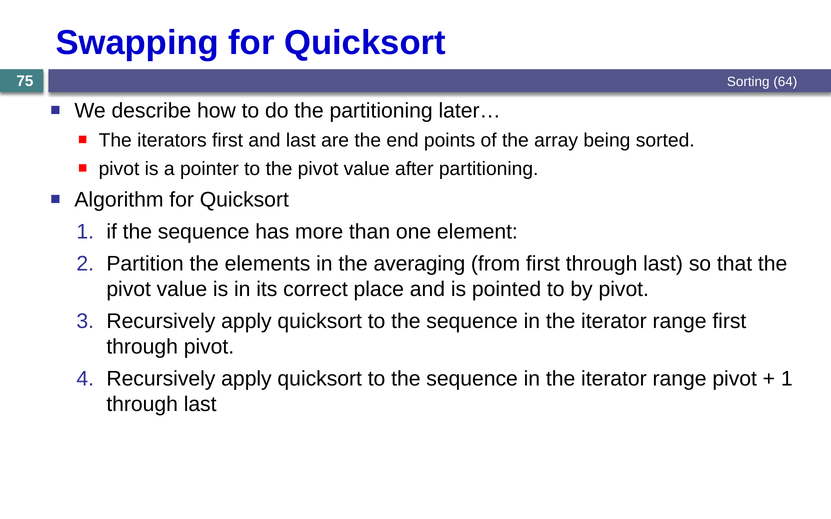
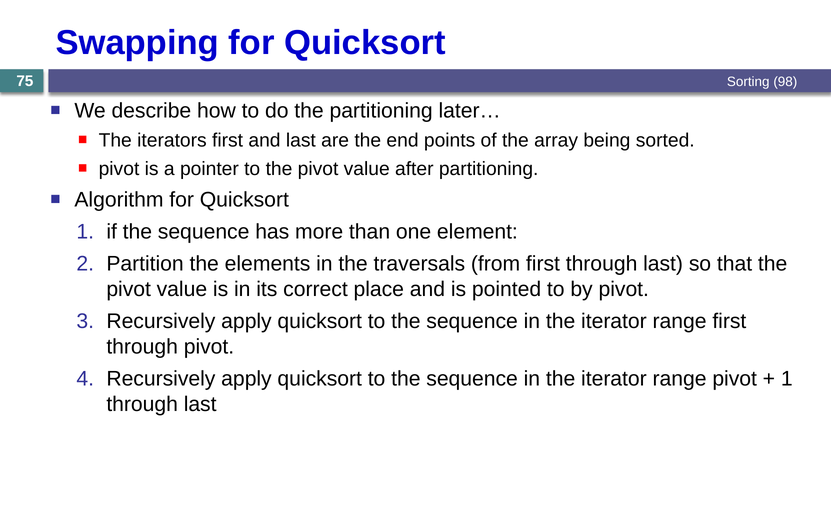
64: 64 -> 98
averaging: averaging -> traversals
